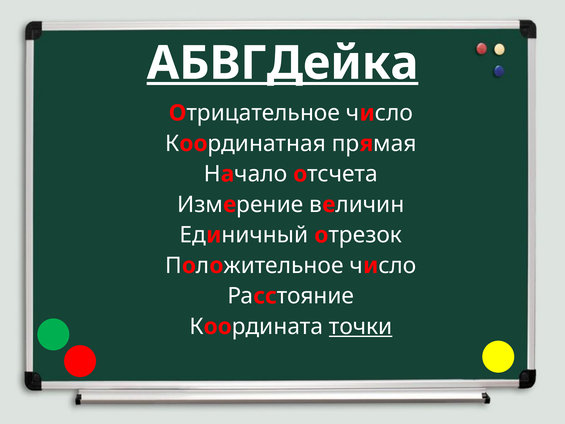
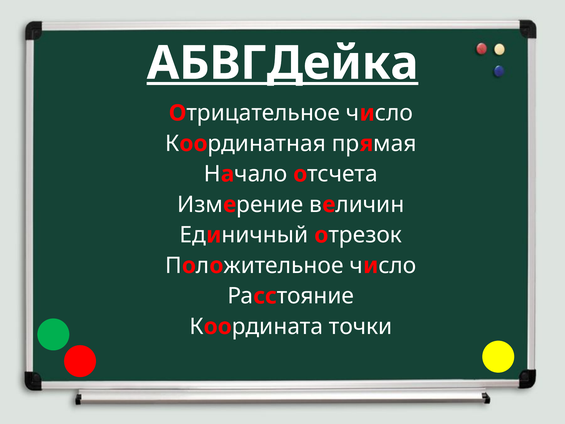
точки underline: present -> none
